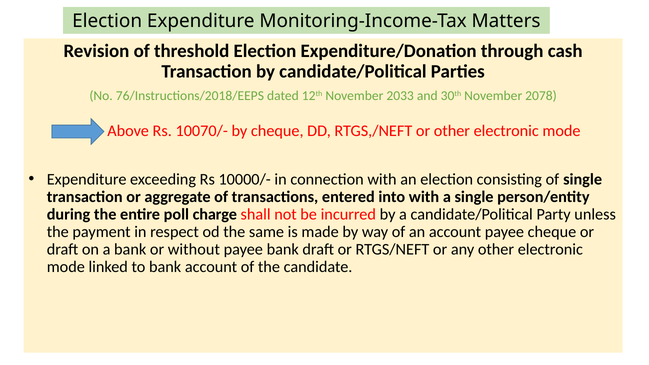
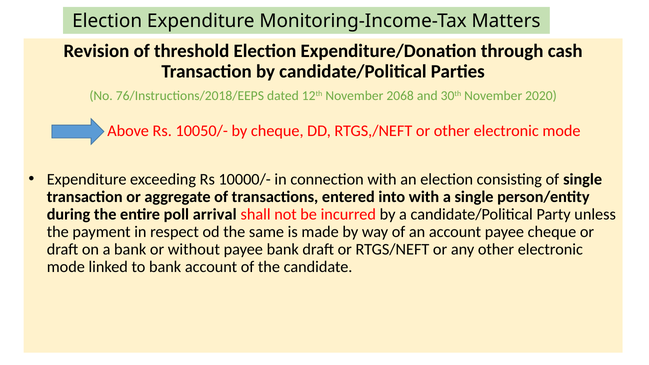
2033: 2033 -> 2068
2078: 2078 -> 2020
10070/-: 10070/- -> 10050/-
charge: charge -> arrival
